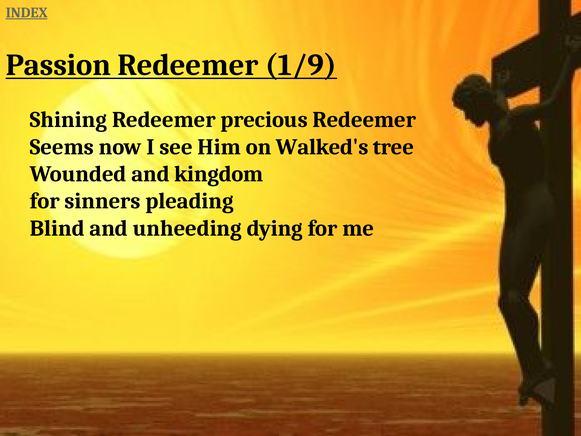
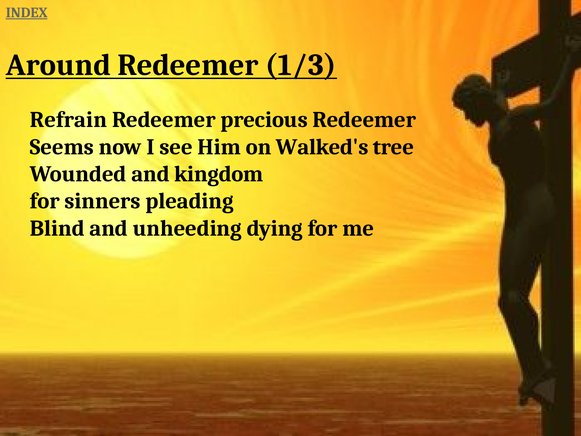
Passion: Passion -> Around
1/9: 1/9 -> 1/3
Shining: Shining -> Refrain
